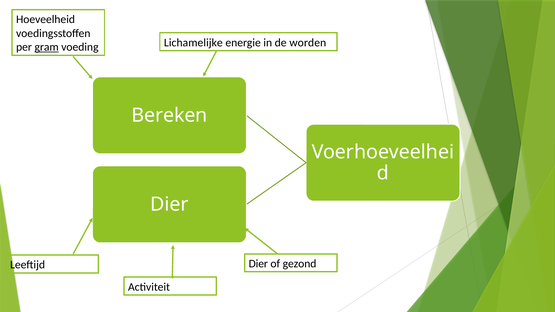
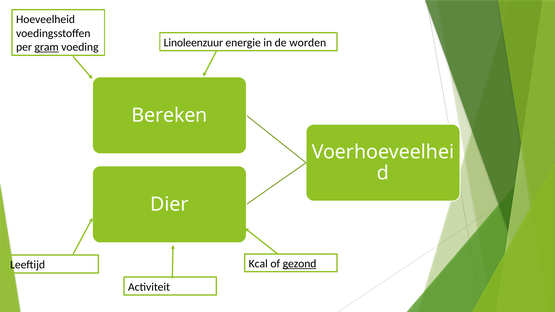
Lichamelijke: Lichamelijke -> Linoleenzuur
Dier at (258, 264): Dier -> Kcal
gezond underline: none -> present
